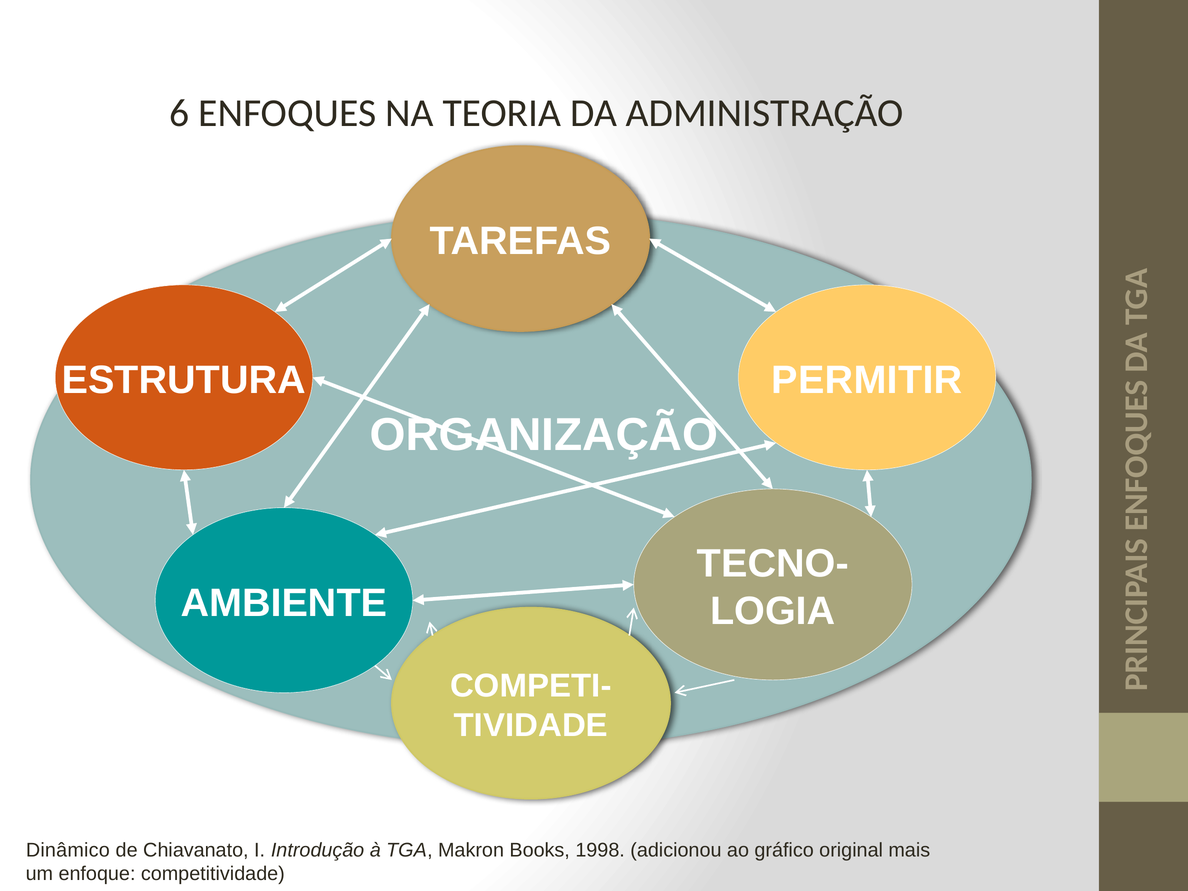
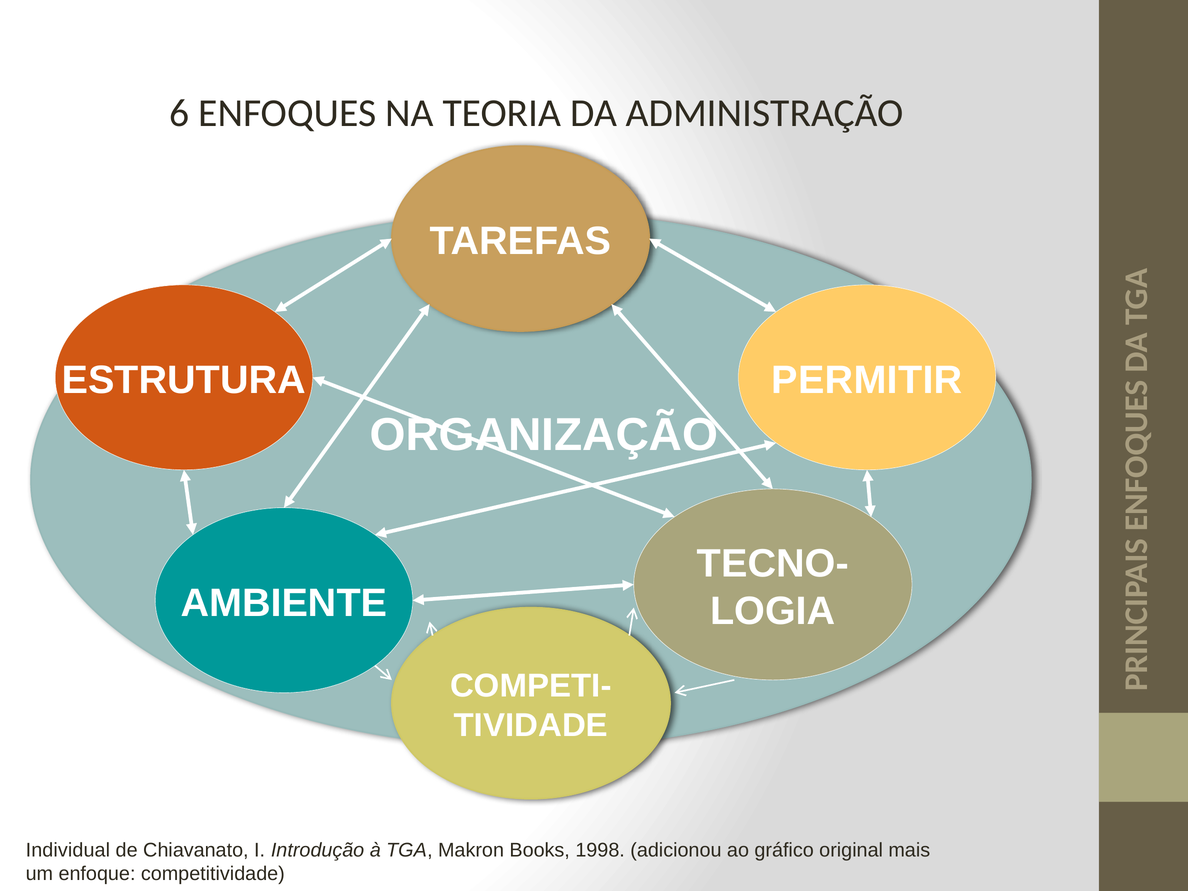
Dinâmico: Dinâmico -> Individual
